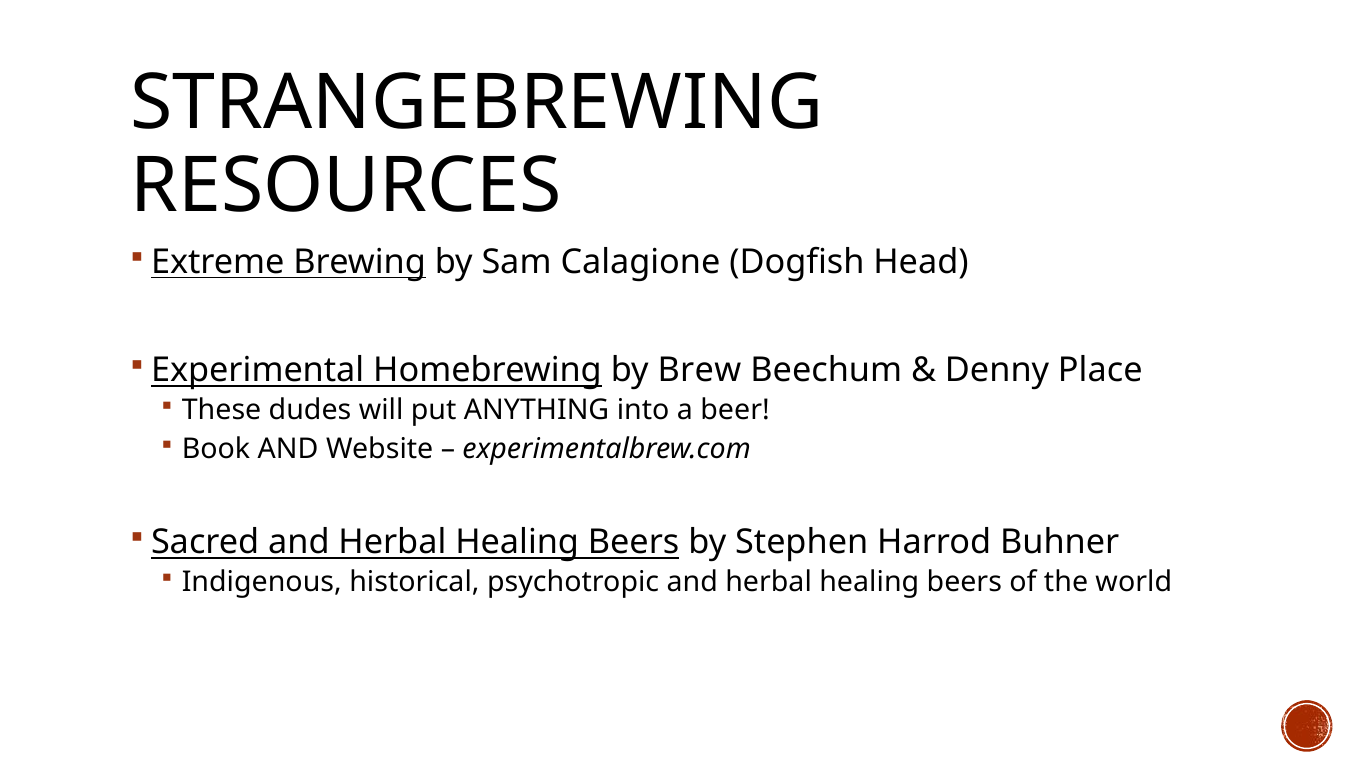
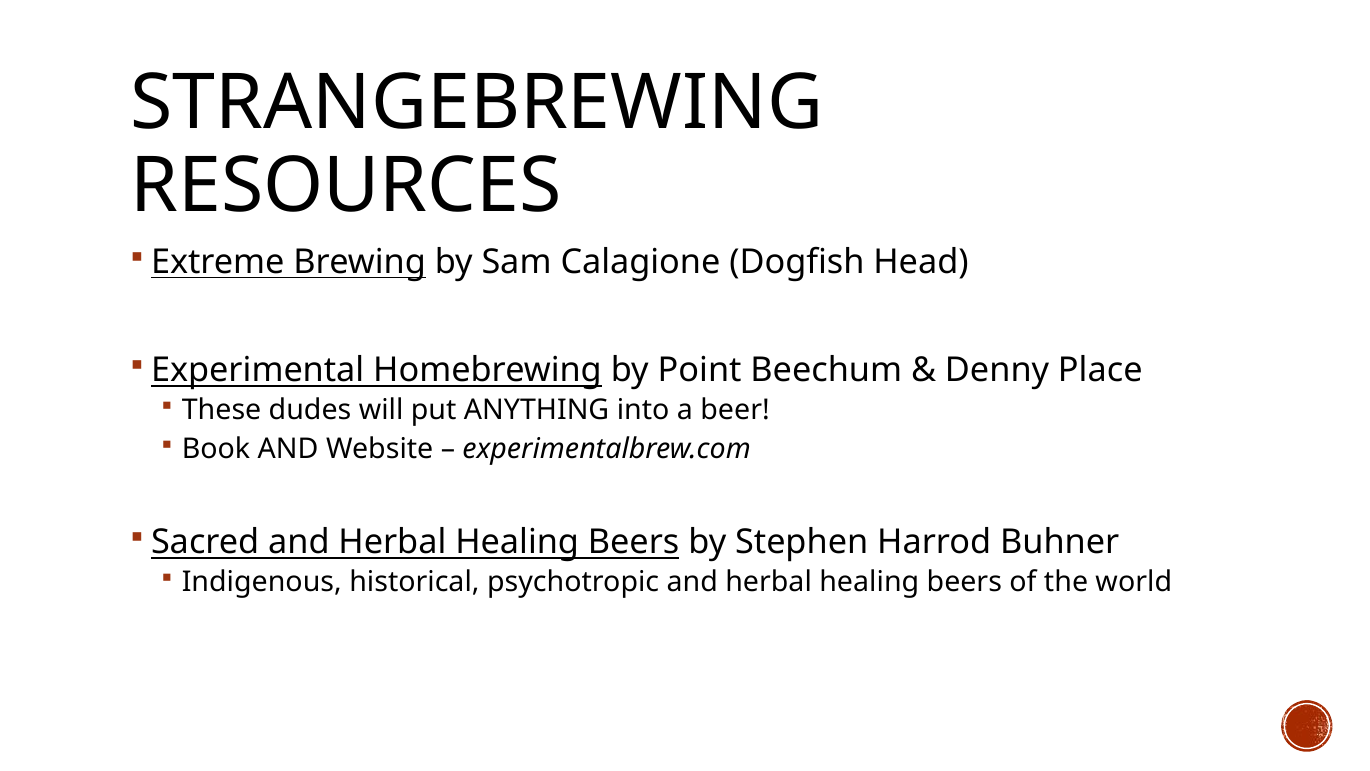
Brew: Brew -> Point
